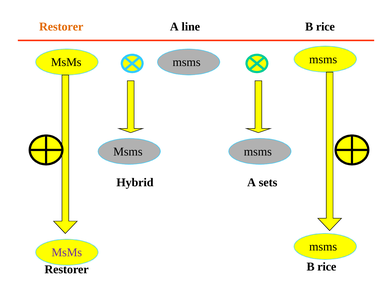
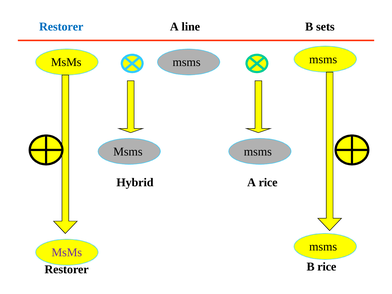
Restorer at (61, 27) colour: orange -> blue
line B rice: rice -> sets
A sets: sets -> rice
